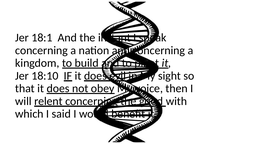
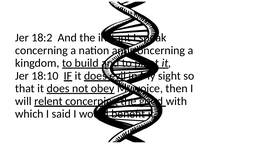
18:1: 18:1 -> 18:2
